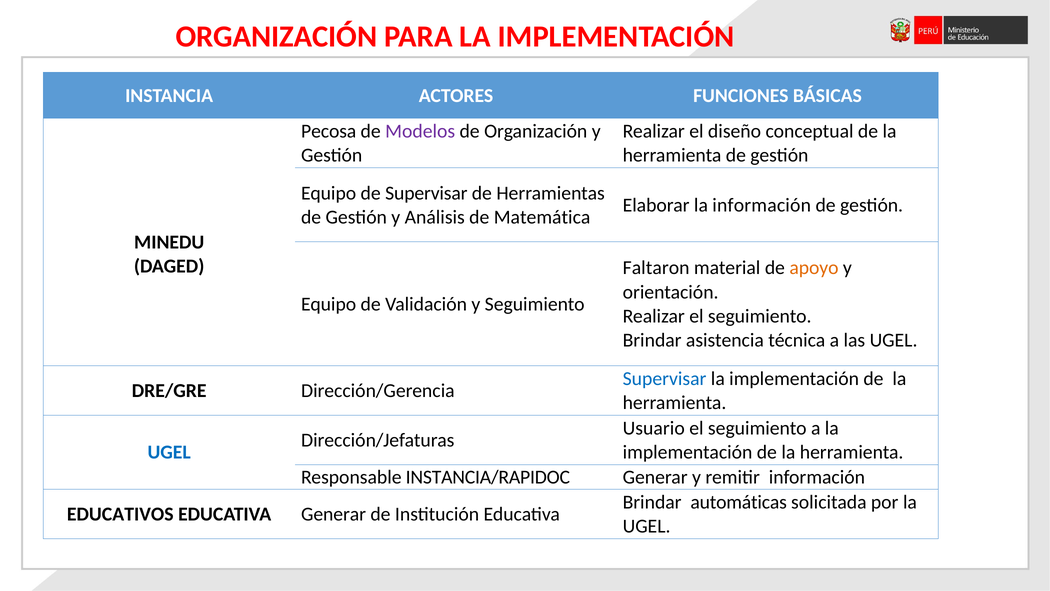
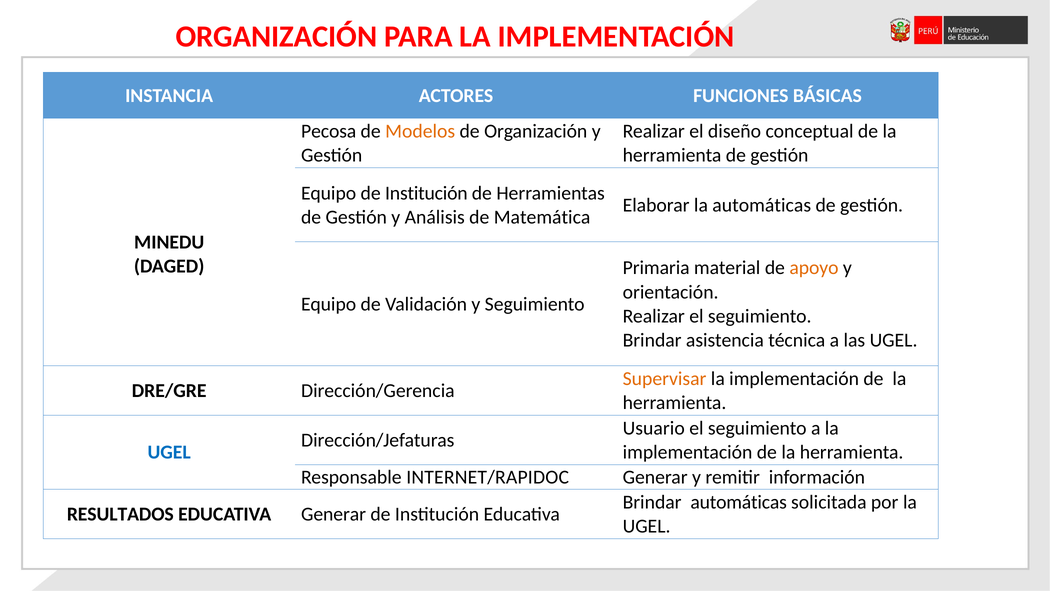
Modelos colour: purple -> orange
Equipo de Supervisar: Supervisar -> Institución
la información: información -> automáticas
Faltaron: Faltaron -> Primaria
Supervisar at (665, 378) colour: blue -> orange
INSTANCIA/RAPIDOC: INSTANCIA/RAPIDOC -> INTERNET/RAPIDOC
EDUCATIVOS: EDUCATIVOS -> RESULTADOS
